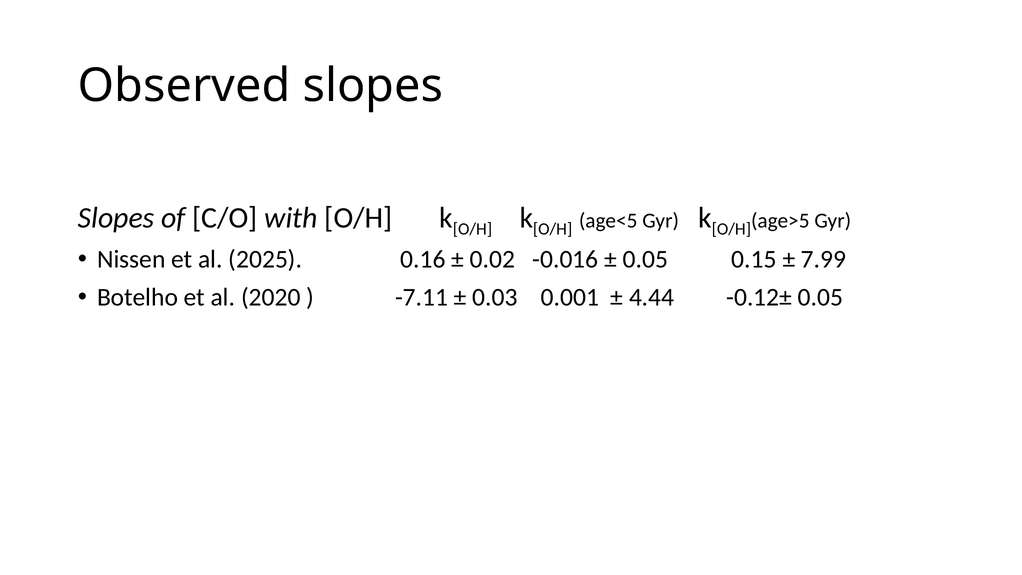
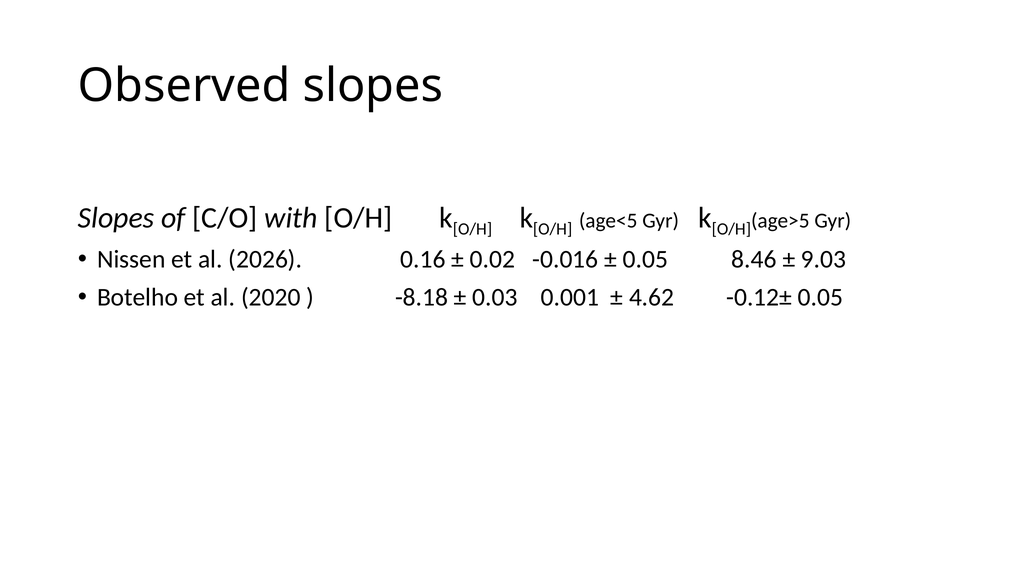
2025: 2025 -> 2026
0.15: 0.15 -> 8.46
7.99: 7.99 -> 9.03
-7.11: -7.11 -> -8.18
4.44: 4.44 -> 4.62
